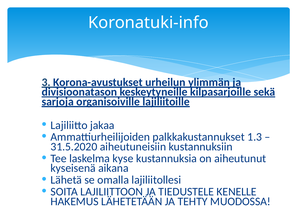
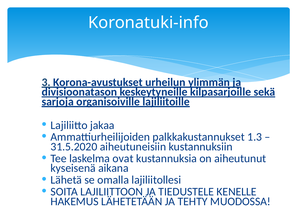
kyse: kyse -> ovat
